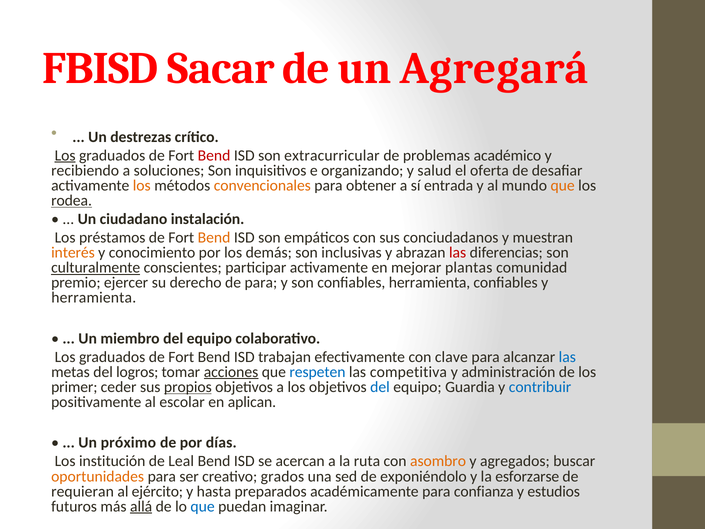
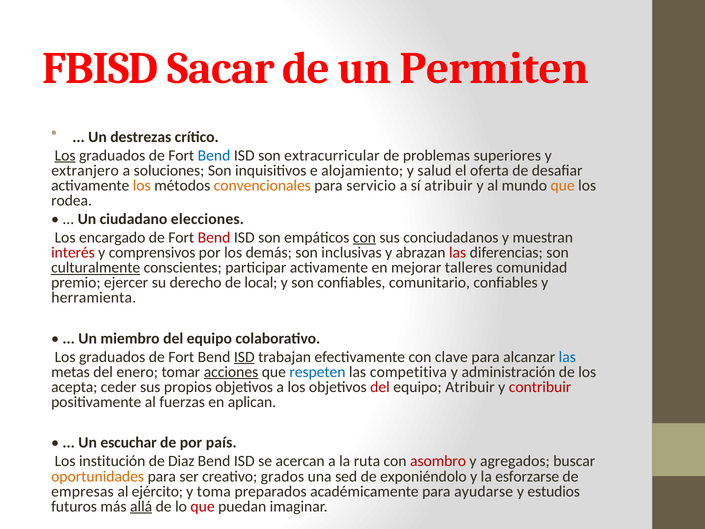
Agregará: Agregará -> Permiten
Bend at (214, 155) colour: red -> blue
académico: académico -> superiores
recibiendo: recibiendo -> extranjero
organizando: organizando -> alojamiento
obtener: obtener -> servicio
sí entrada: entrada -> atribuir
rodea underline: present -> none
instalación: instalación -> elecciones
préstamos: préstamos -> encargado
Bend at (214, 237) colour: orange -> red
con at (364, 237) underline: none -> present
interés colour: orange -> red
conocimiento: conocimiento -> comprensivos
plantas: plantas -> talleres
de para: para -> local
confiables herramienta: herramienta -> comunitario
ISD at (244, 357) underline: none -> present
logros: logros -> enero
primer: primer -> acepta
propios underline: present -> none
del at (380, 387) colour: blue -> red
equipo Guardia: Guardia -> Atribuir
contribuir colour: blue -> red
escolar: escolar -> fuerzas
próximo: próximo -> escuchar
días: días -> país
Leal: Leal -> Diaz
asombro colour: orange -> red
requieran: requieran -> empresas
hasta: hasta -> toma
confianza: confianza -> ayudarse
que at (203, 506) colour: blue -> red
